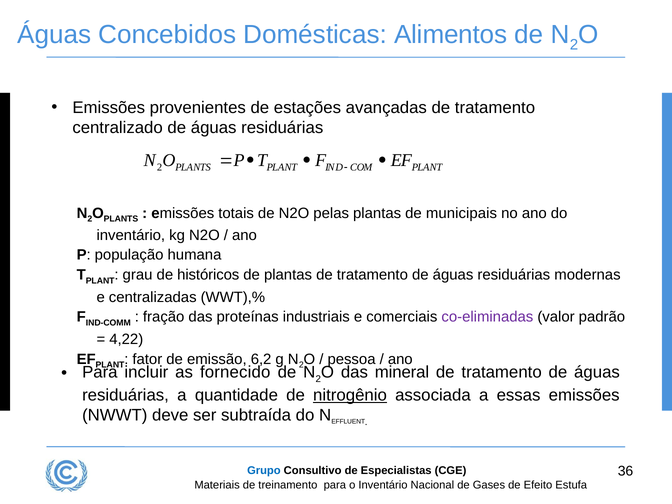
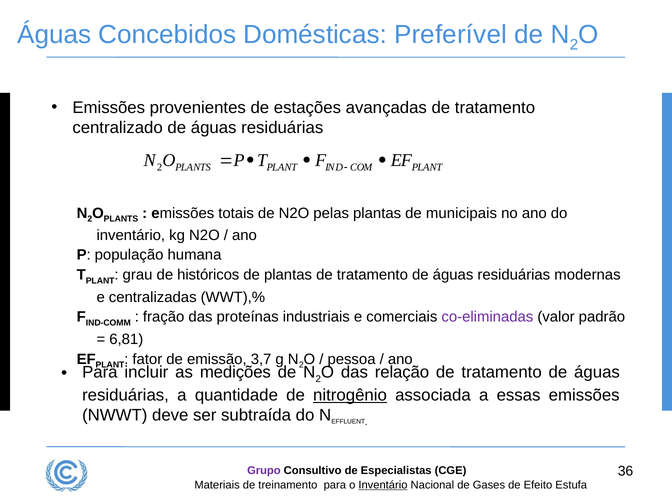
Alimentos: Alimentos -> Preferível
4,22: 4,22 -> 6,81
6,2: 6,2 -> 3,7
fornecido: fornecido -> medições
mineral: mineral -> relação
Grupo colour: blue -> purple
Inventário at (383, 485) underline: none -> present
